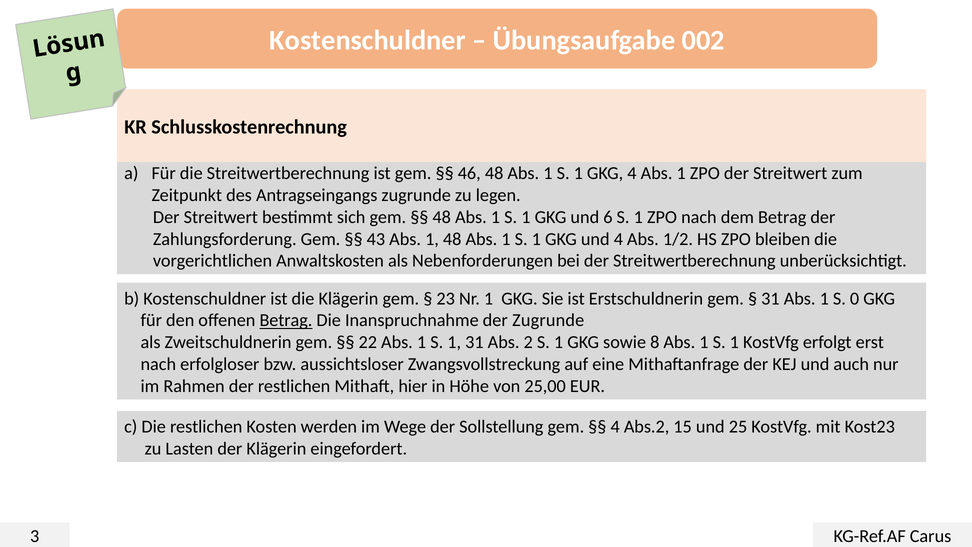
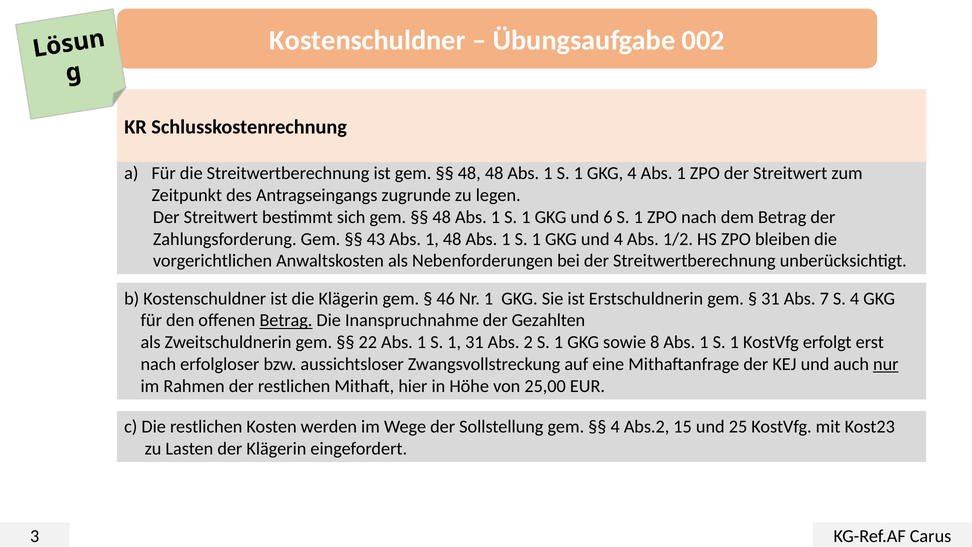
46 at (469, 173): 46 -> 48
23: 23 -> 46
31 Abs 1: 1 -> 7
S 0: 0 -> 4
der Zugrunde: Zugrunde -> Gezahlten
nur underline: none -> present
